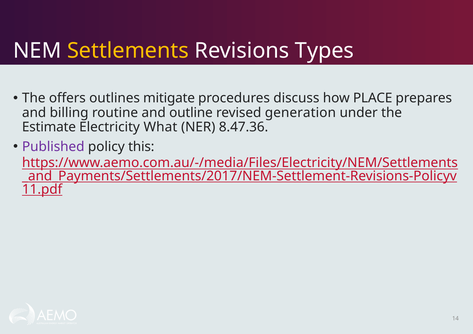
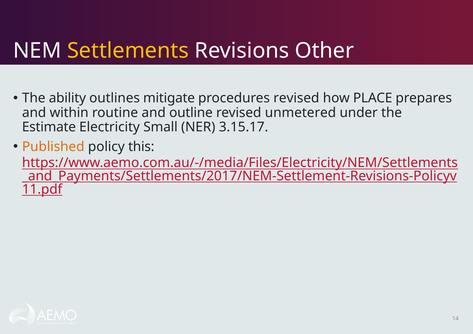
Types: Types -> Other
offers: offers -> ability
procedures discuss: discuss -> revised
billing: billing -> within
generation: generation -> unmetered
What: What -> Small
8.47.36: 8.47.36 -> 3.15.17
Published colour: purple -> orange
